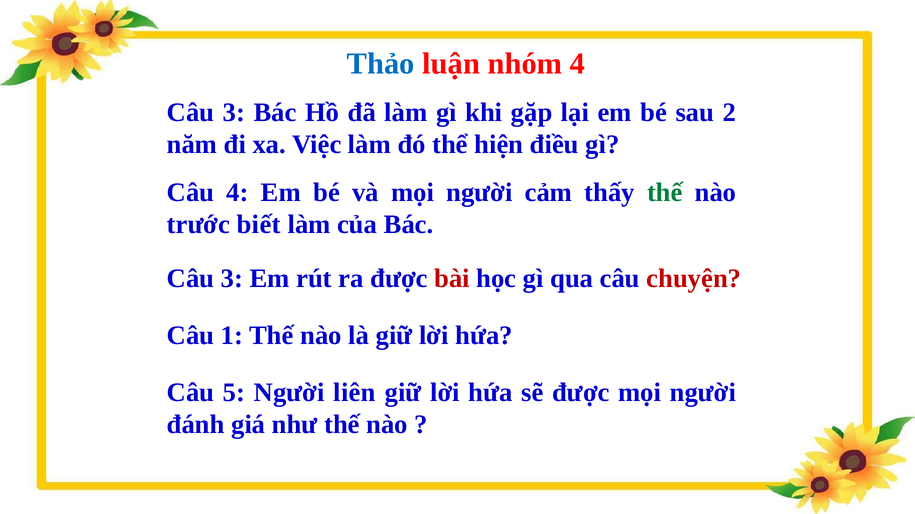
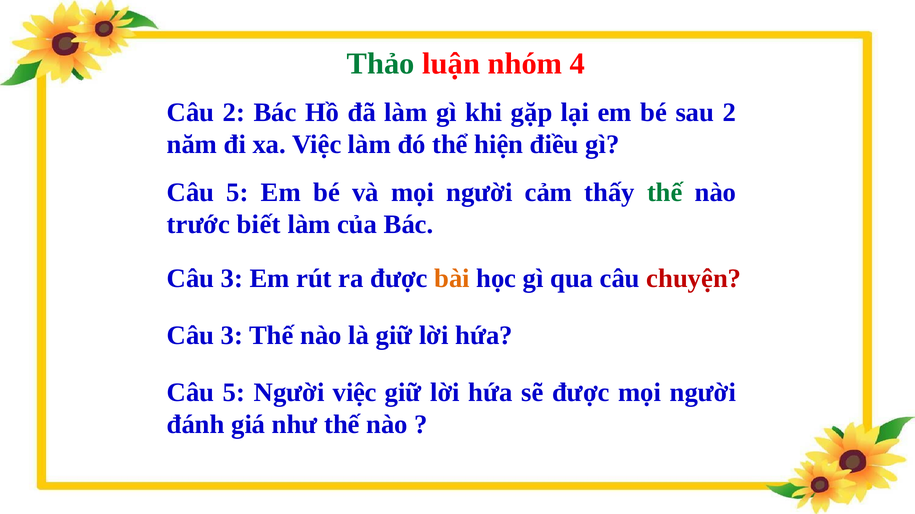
Thảo colour: blue -> green
3 at (234, 113): 3 -> 2
4 at (238, 193): 4 -> 5
bài colour: red -> orange
1 at (232, 336): 1 -> 3
Người liên: liên -> việc
